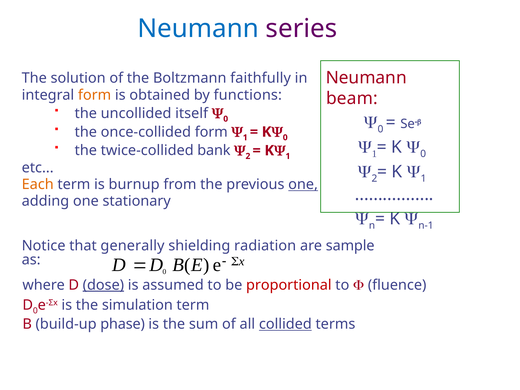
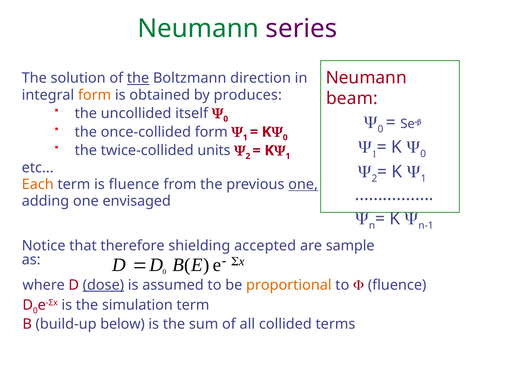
Neumann at (198, 29) colour: blue -> green
the at (138, 78) underline: none -> present
faithfully: faithfully -> direction
functions: functions -> produces
bank: bank -> units
is burnup: burnup -> fluence
stationary: stationary -> envisaged
generally: generally -> therefore
radiation: radiation -> accepted
proportional colour: red -> orange
phase: phase -> below
collided underline: present -> none
